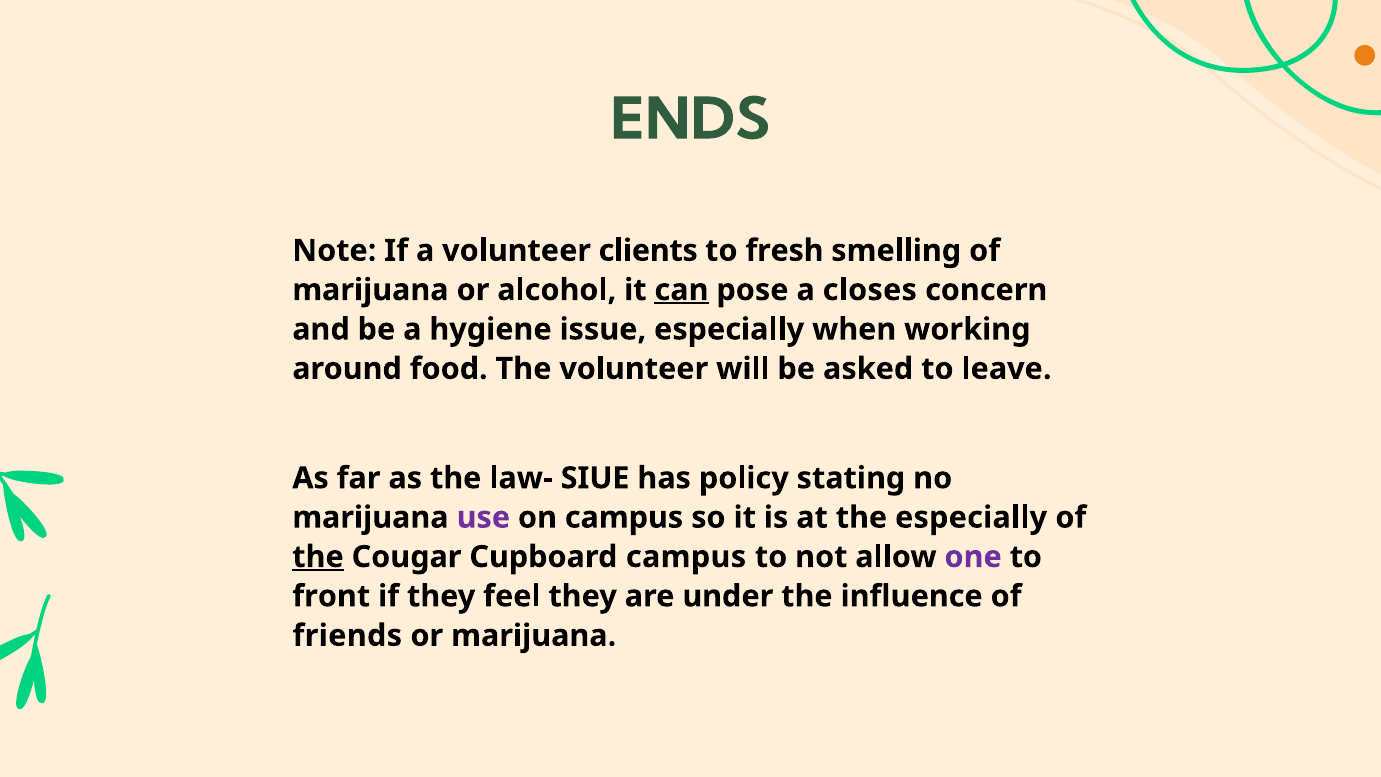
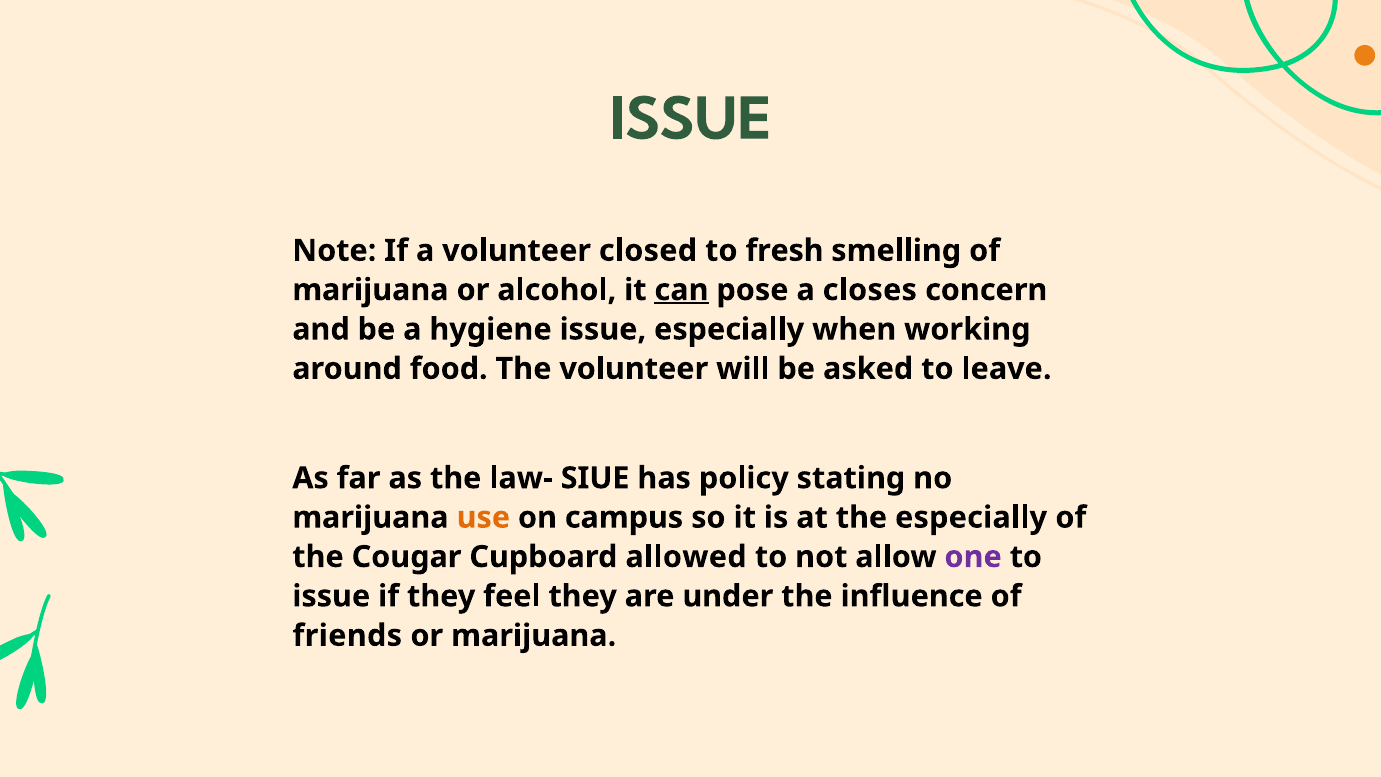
ENDS at (690, 120): ENDS -> ISSUE
clients: clients -> closed
use colour: purple -> orange
the at (318, 557) underline: present -> none
Cupboard campus: campus -> allowed
front at (331, 596): front -> issue
